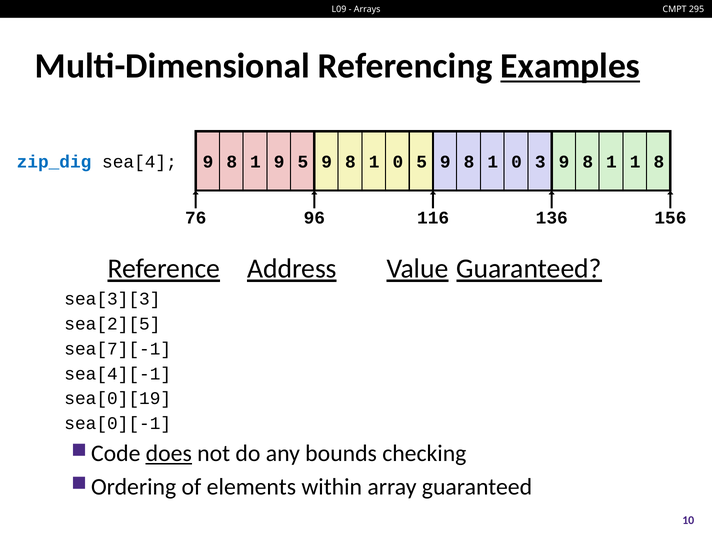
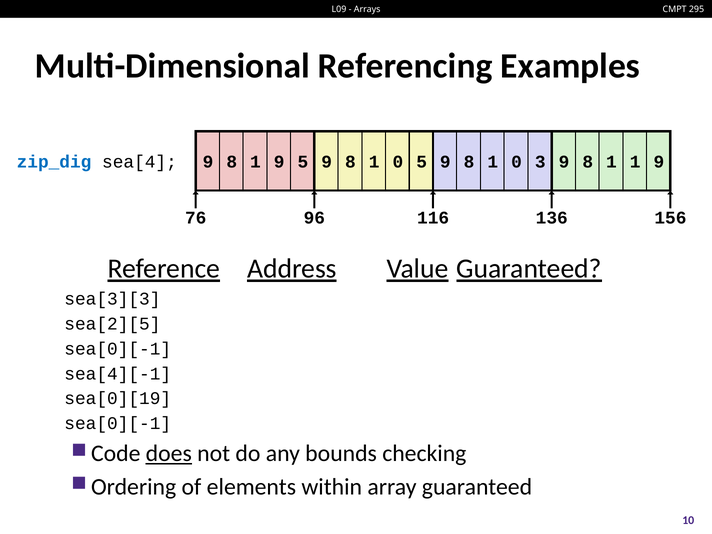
Examples underline: present -> none
1 1 8: 8 -> 9
sea[7][-1 at (118, 349): sea[7][-1 -> sea[0][-1
